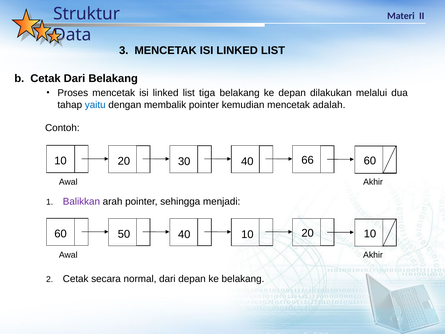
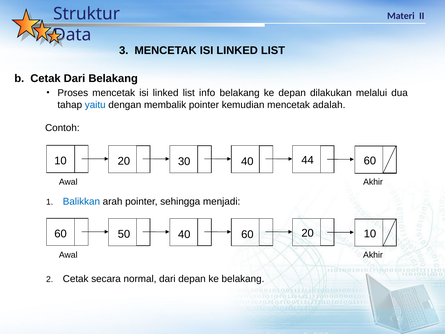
tiga: tiga -> info
66: 66 -> 44
Balikkan colour: purple -> blue
40 10: 10 -> 60
